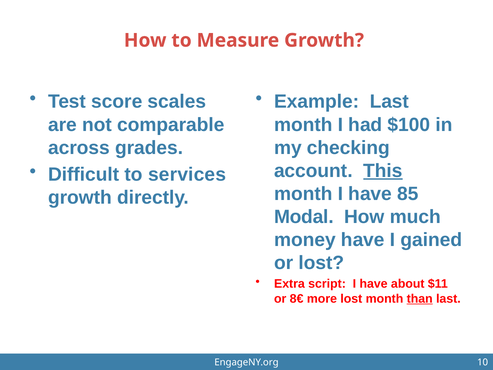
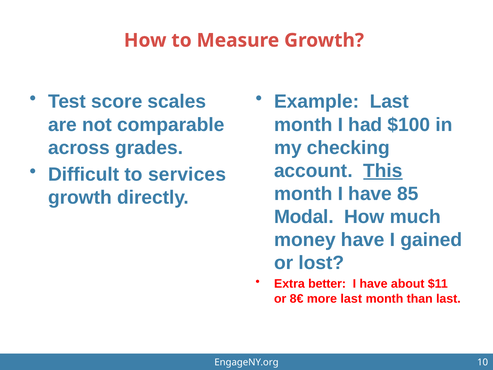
script: script -> better
more lost: lost -> last
than underline: present -> none
